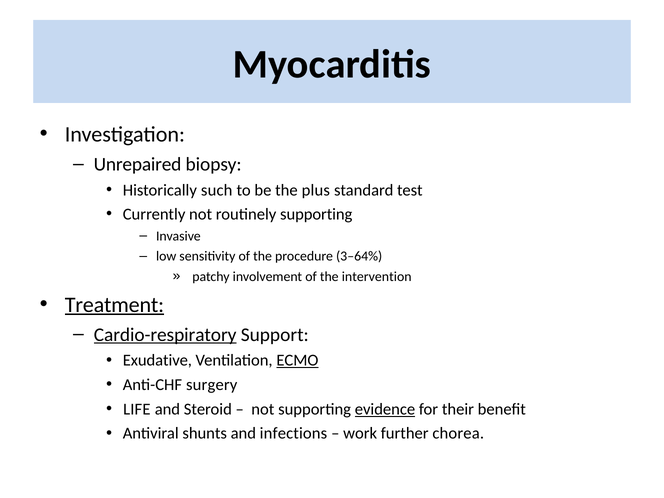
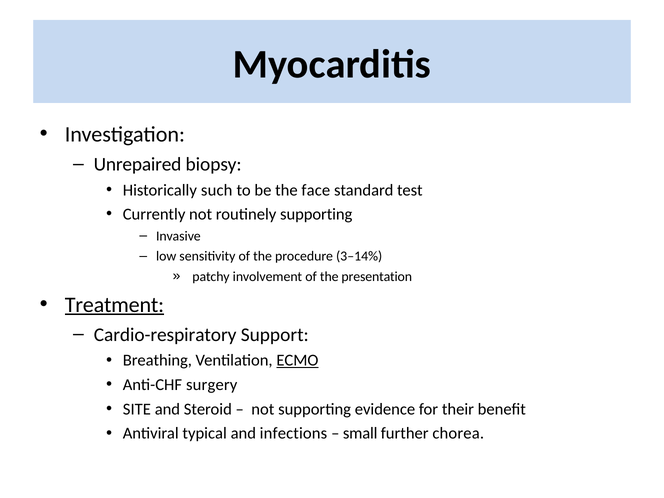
plus: plus -> face
3–64%: 3–64% -> 3–14%
intervention: intervention -> presentation
Cardio-respiratory underline: present -> none
Exudative: Exudative -> Breathing
LIFE: LIFE -> SITE
evidence underline: present -> none
shunts: shunts -> typical
work: work -> small
